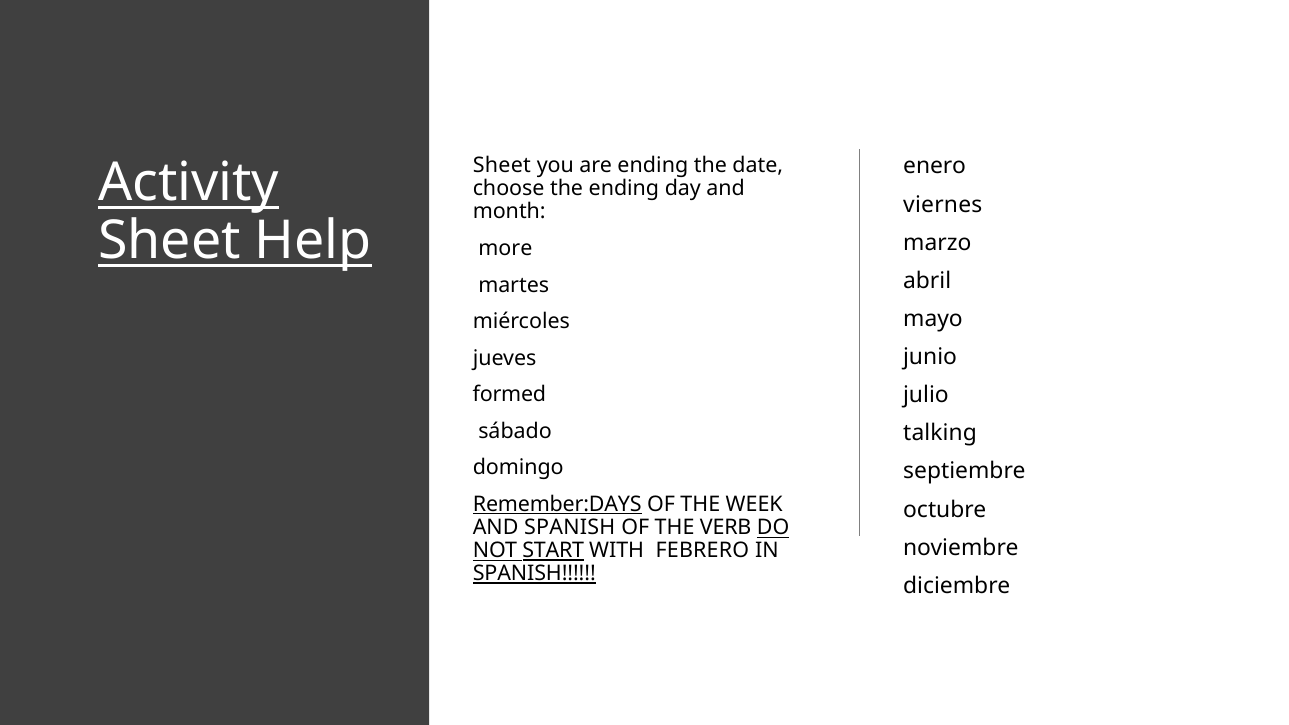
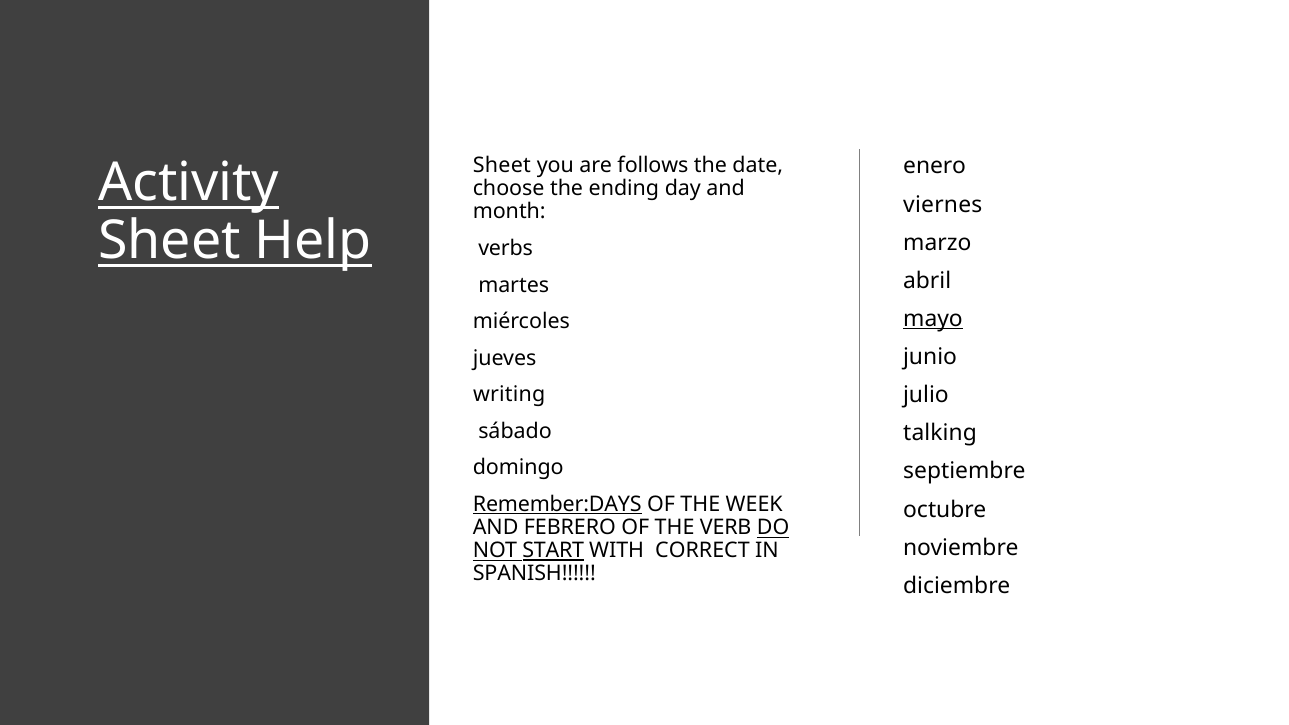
are ending: ending -> follows
more: more -> verbs
mayo underline: none -> present
formed: formed -> writing
AND SPANISH: SPANISH -> FEBRERO
FEBRERO: FEBRERO -> CORRECT
SPANISH at (534, 574) underline: present -> none
